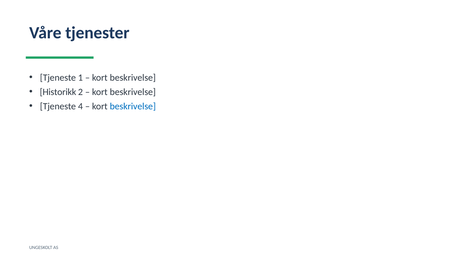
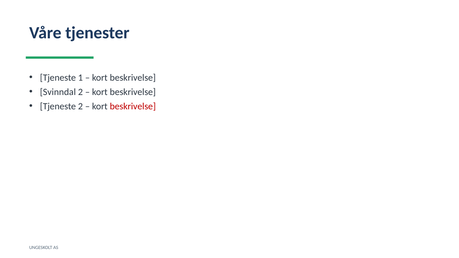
Historikk: Historikk -> Svinndal
Tjeneste 4: 4 -> 2
beskrivelse at (133, 106) colour: blue -> red
